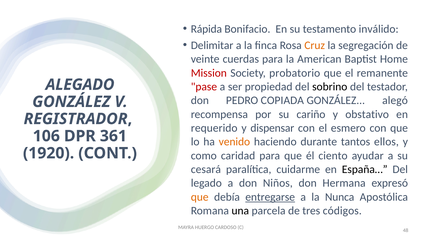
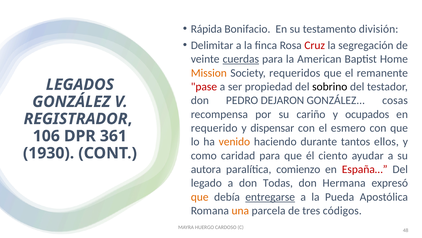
inválido: inválido -> división
Cruz colour: orange -> red
cuerdas underline: none -> present
Mission colour: red -> orange
probatorio: probatorio -> requeridos
ALEGADO: ALEGADO -> LEGADOS
COPIADA: COPIADA -> DEJARON
alegó: alegó -> cosas
obstativo: obstativo -> ocupados
1920: 1920 -> 1930
cesará: cesará -> autora
cuidarme: cuidarme -> comienzo
España… colour: black -> red
Niños: Niños -> Todas
Nunca: Nunca -> Pueda
una colour: black -> orange
